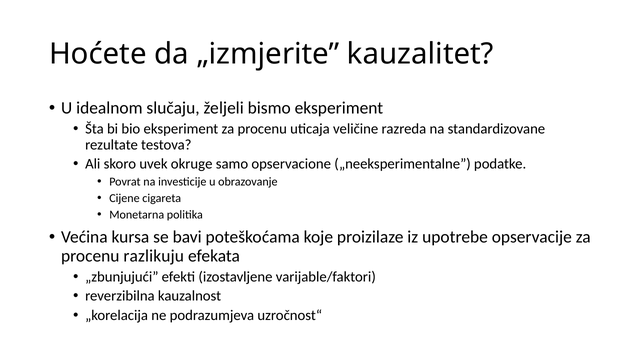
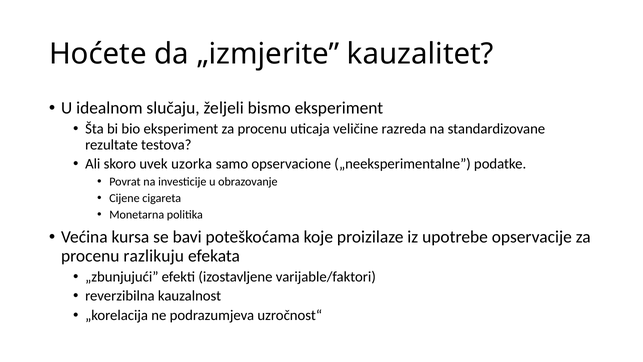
okruge: okruge -> uzorka
